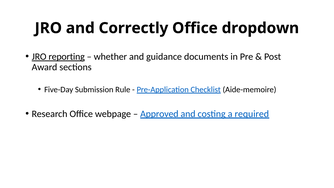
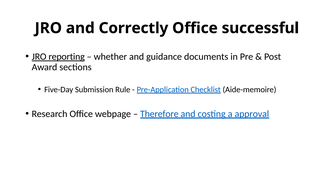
dropdown: dropdown -> successful
Approved: Approved -> Therefore
required: required -> approval
